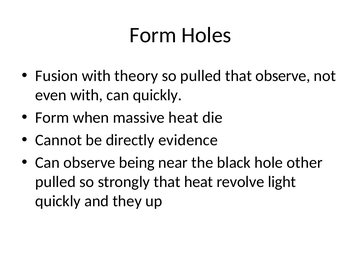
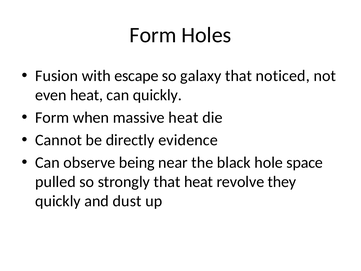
theory: theory -> escape
so pulled: pulled -> galaxy
that observe: observe -> noticed
even with: with -> heat
other: other -> space
light: light -> they
they: they -> dust
